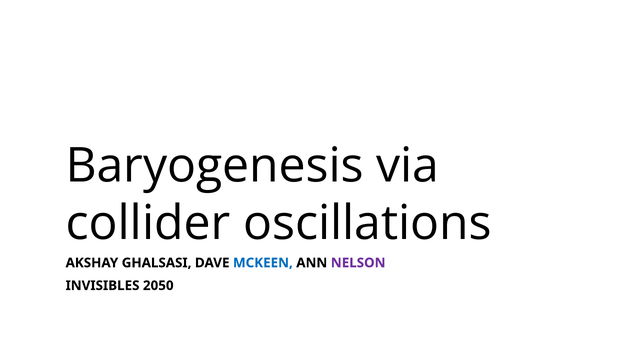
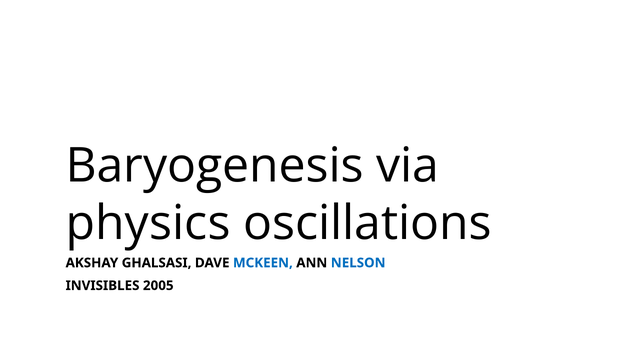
collider: collider -> physics
NELSON colour: purple -> blue
2050: 2050 -> 2005
